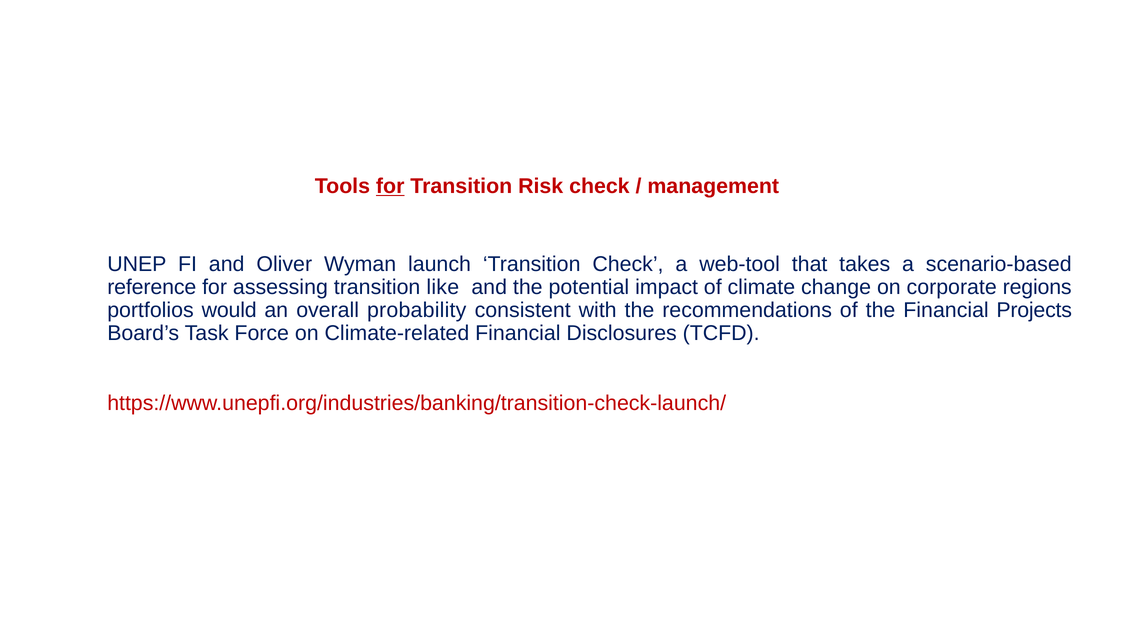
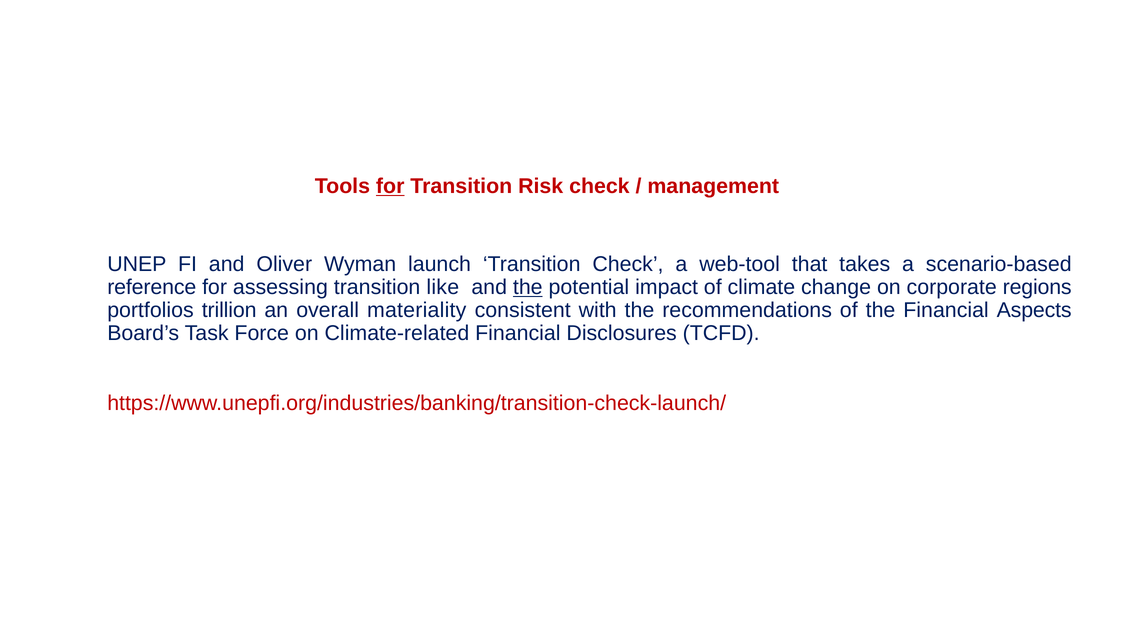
the at (528, 287) underline: none -> present
would: would -> trillion
probability: probability -> materiality
Projects: Projects -> Aspects
